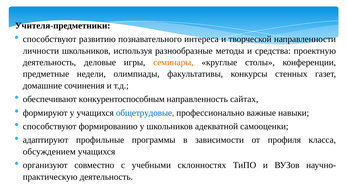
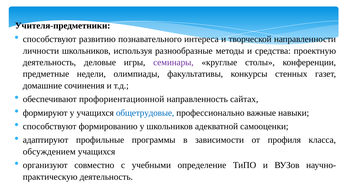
семинары colour: orange -> purple
конкурентоспособным: конкурентоспособным -> профориентационной
склонностях: склонностях -> определение
